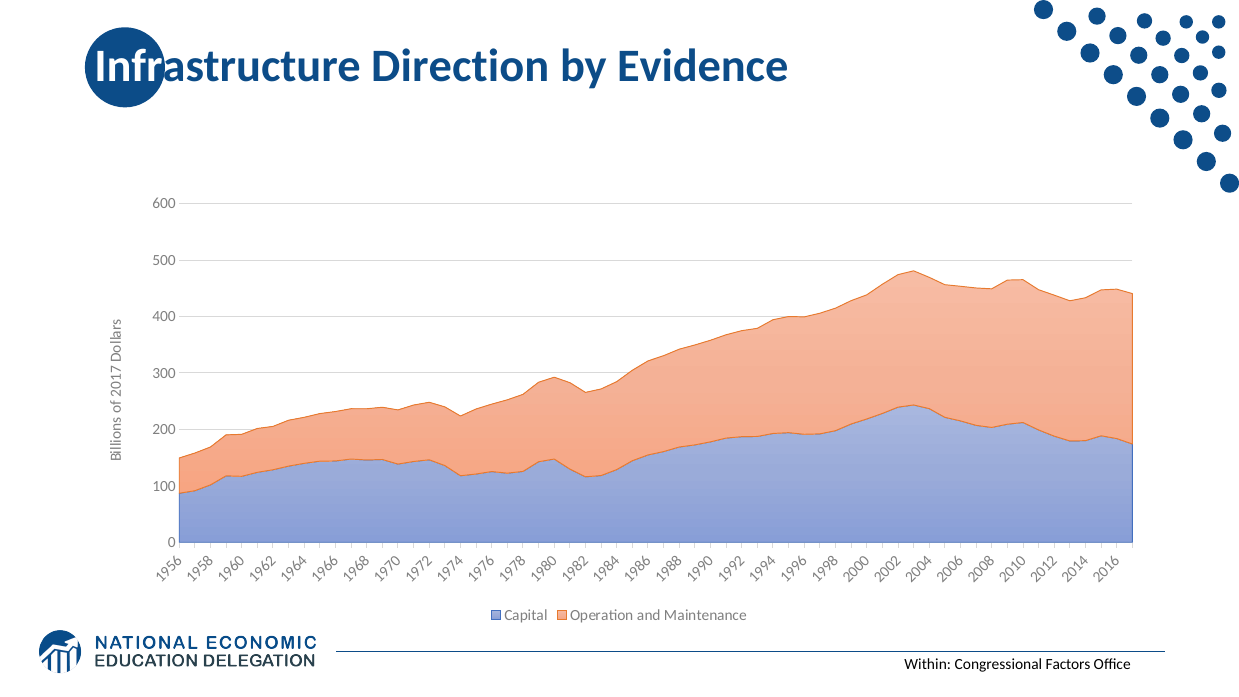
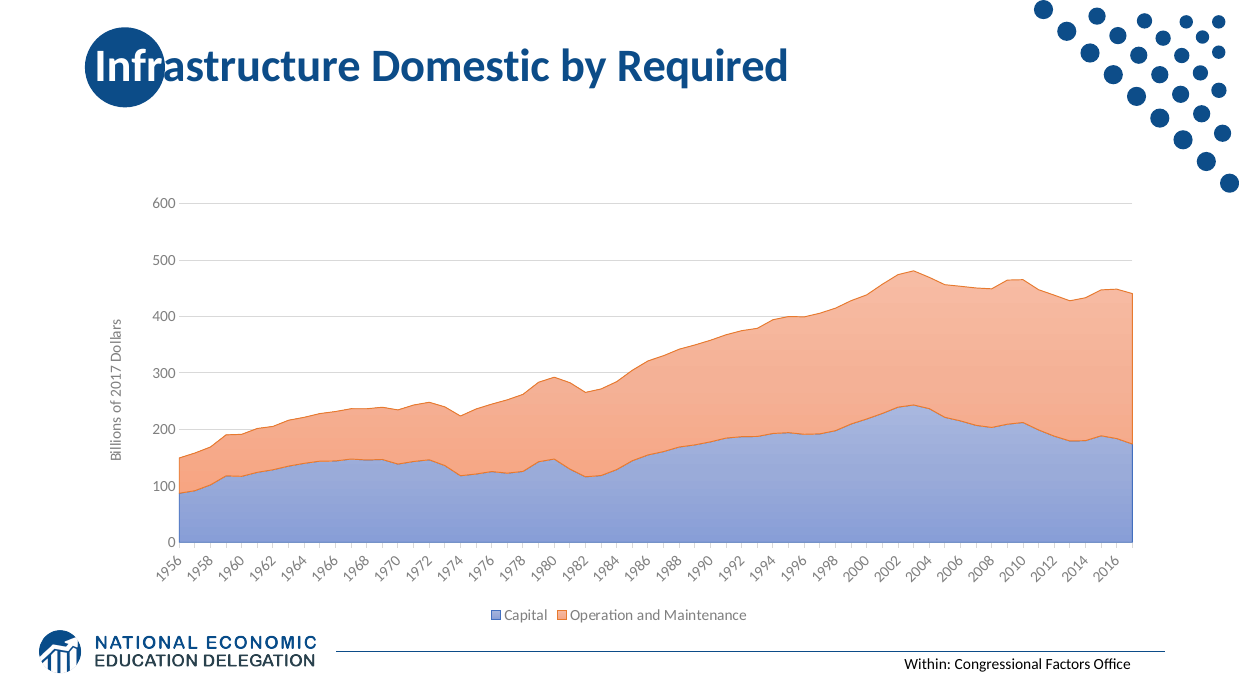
Direction: Direction -> Domestic
Evidence: Evidence -> Required
